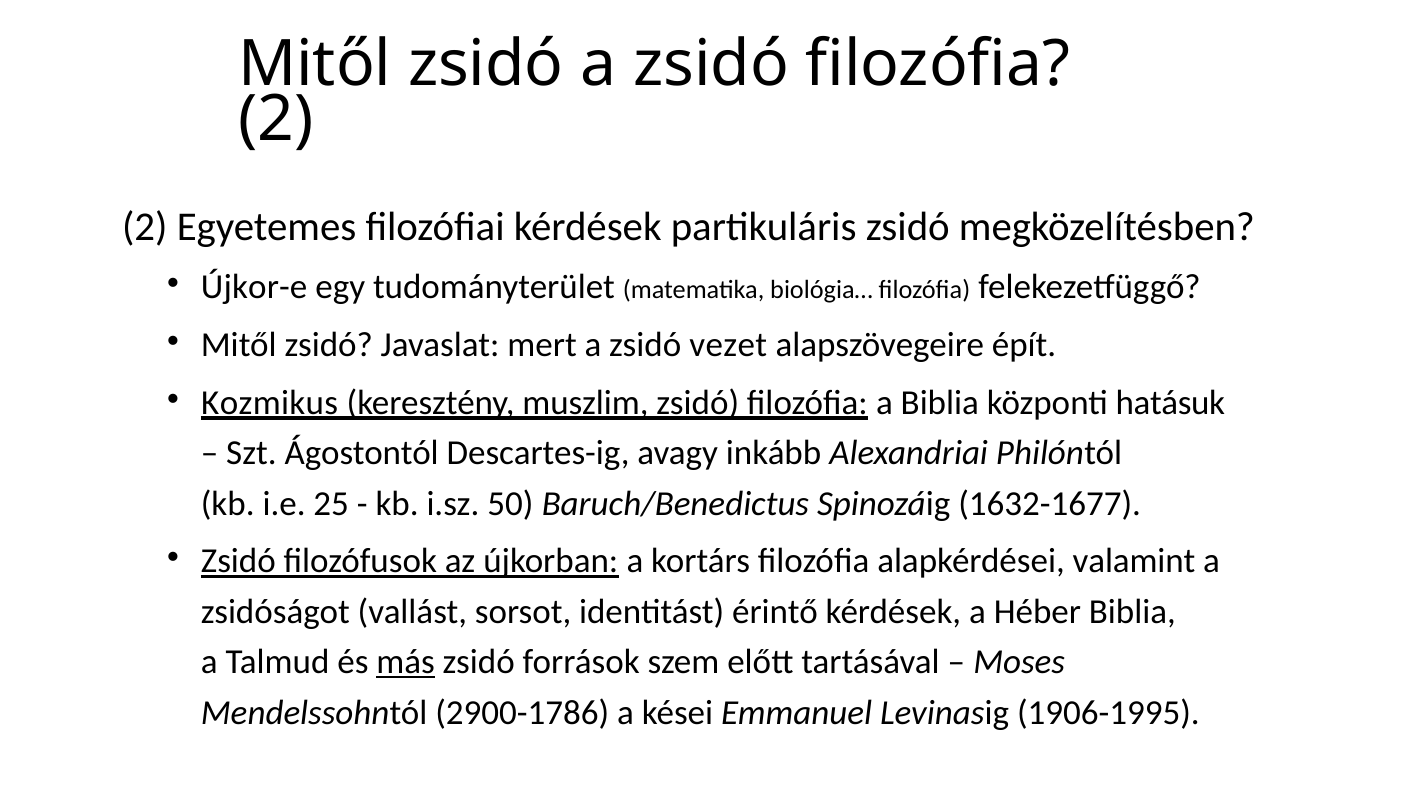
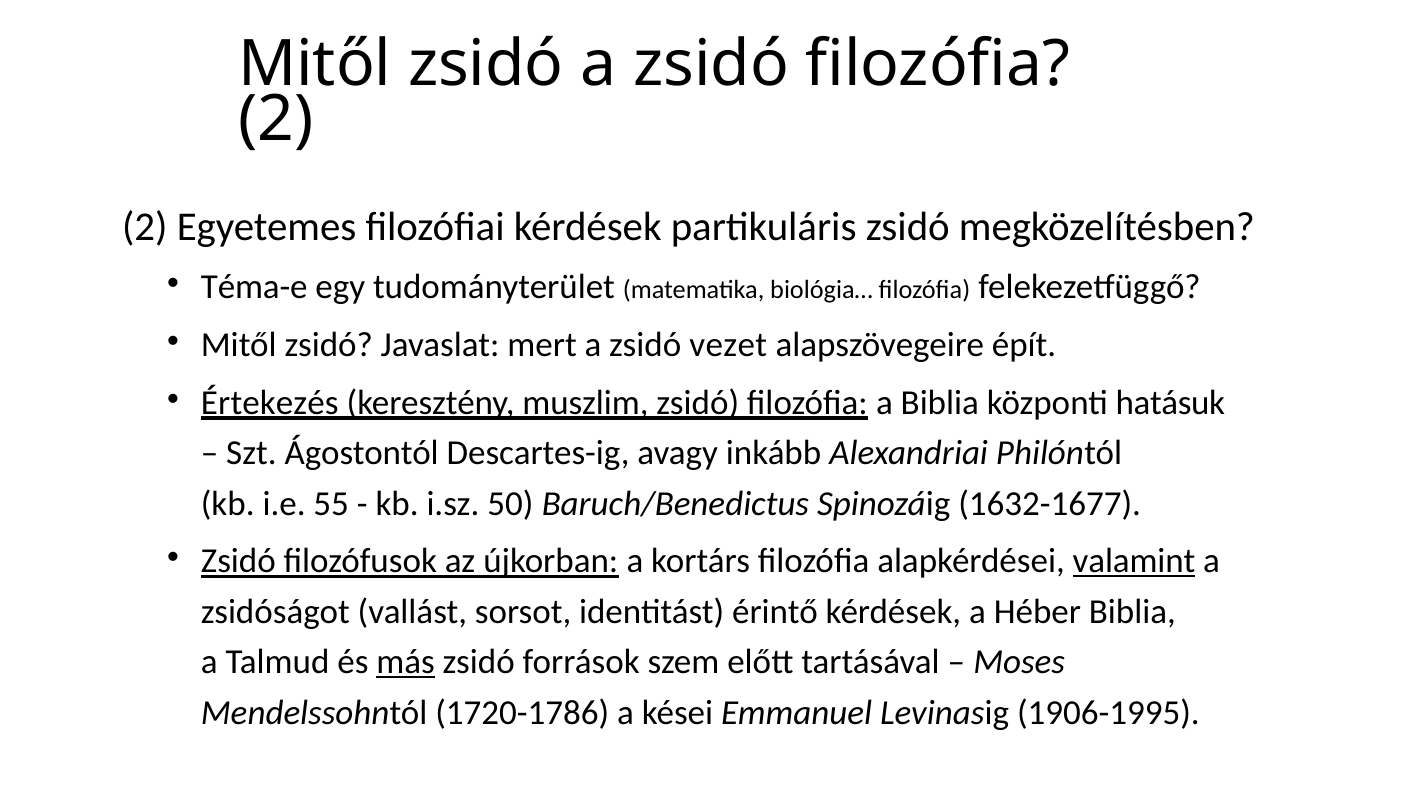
Újkor-e: Újkor-e -> Téma-e
Kozmikus: Kozmikus -> Értekezés
25: 25 -> 55
valamint underline: none -> present
2900-1786: 2900-1786 -> 1720-1786
